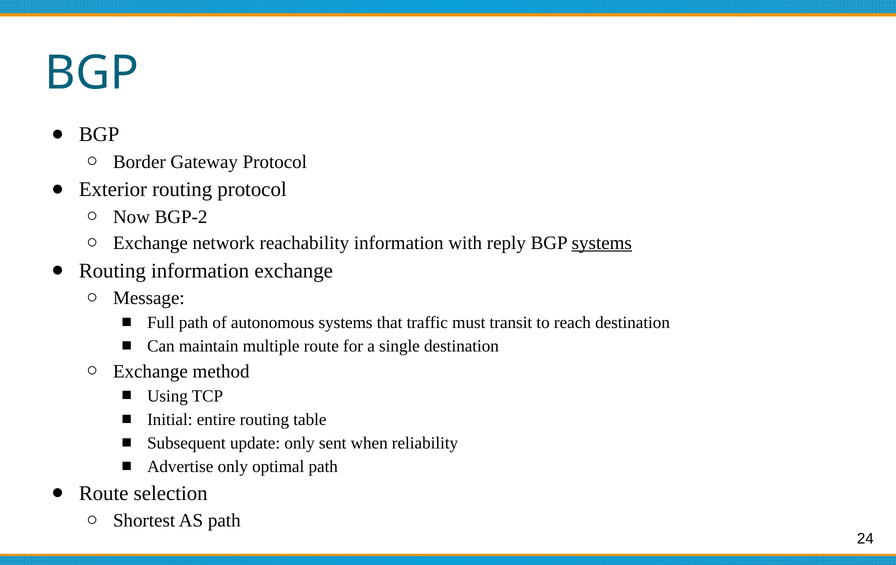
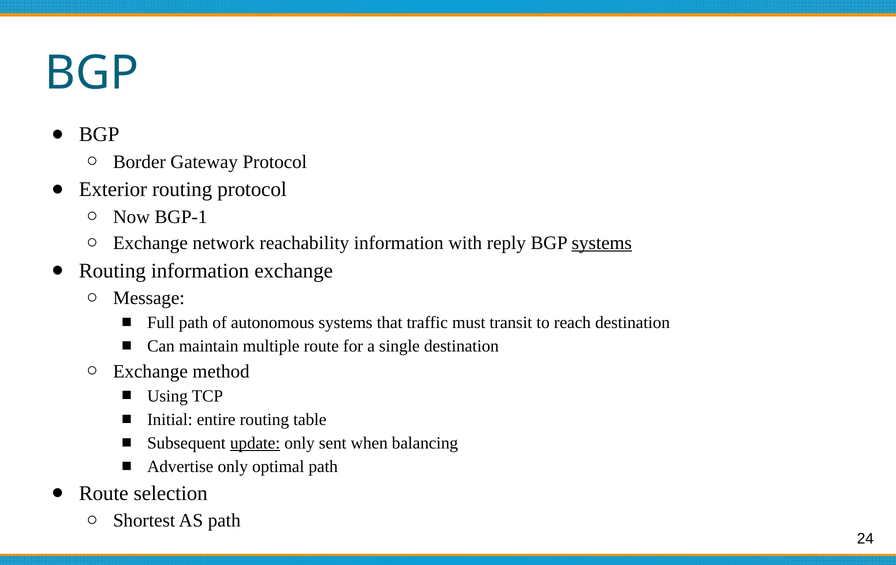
BGP-2: BGP-2 -> BGP-1
update underline: none -> present
reliability: reliability -> balancing
